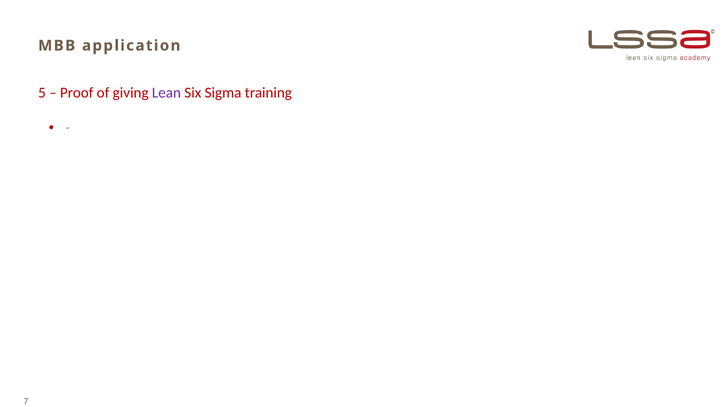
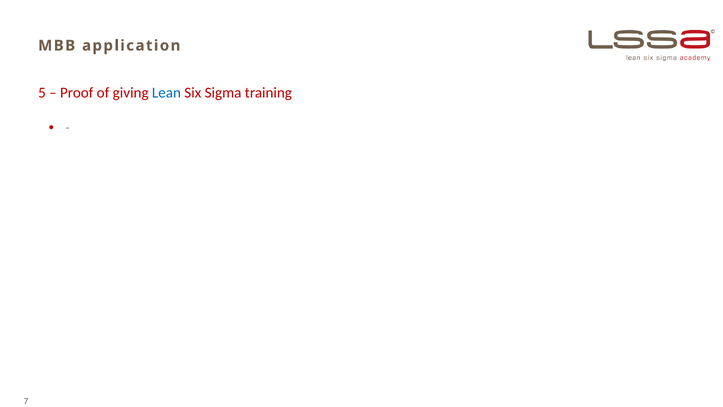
Lean colour: purple -> blue
